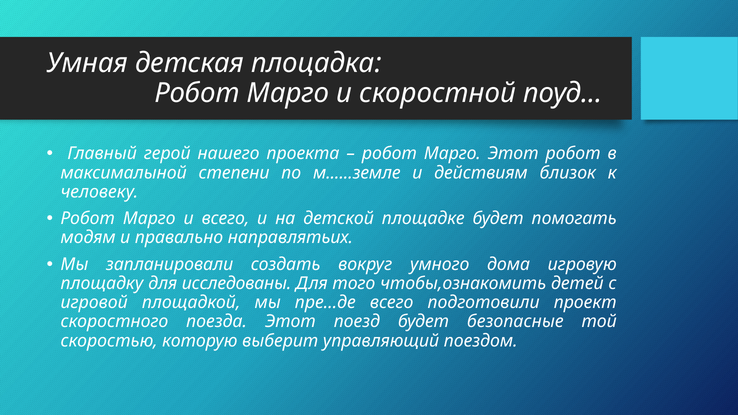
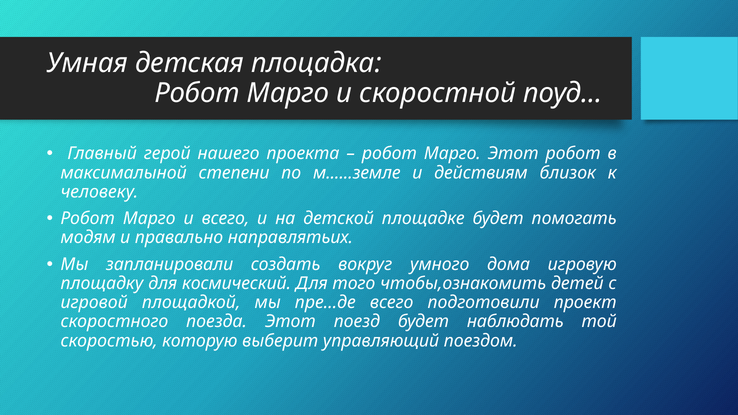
исследованы: исследованы -> космический
безопасные: безопасные -> наблюдать
